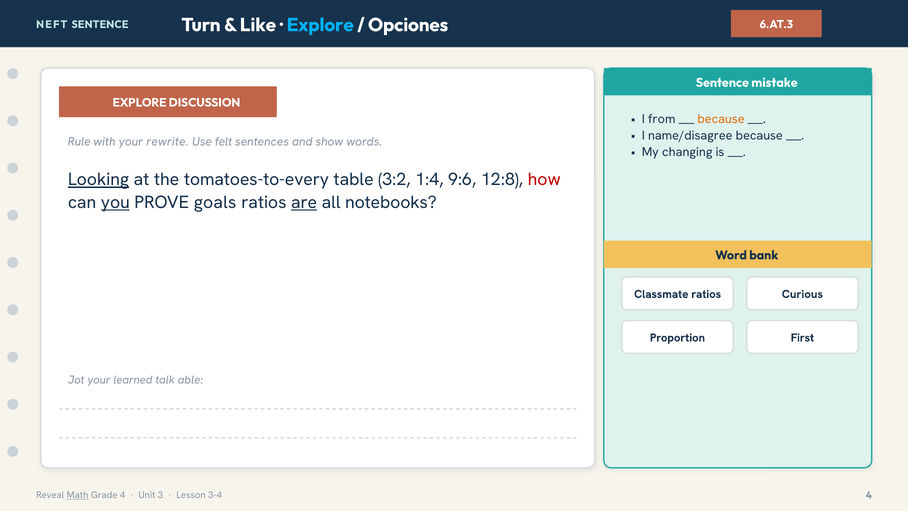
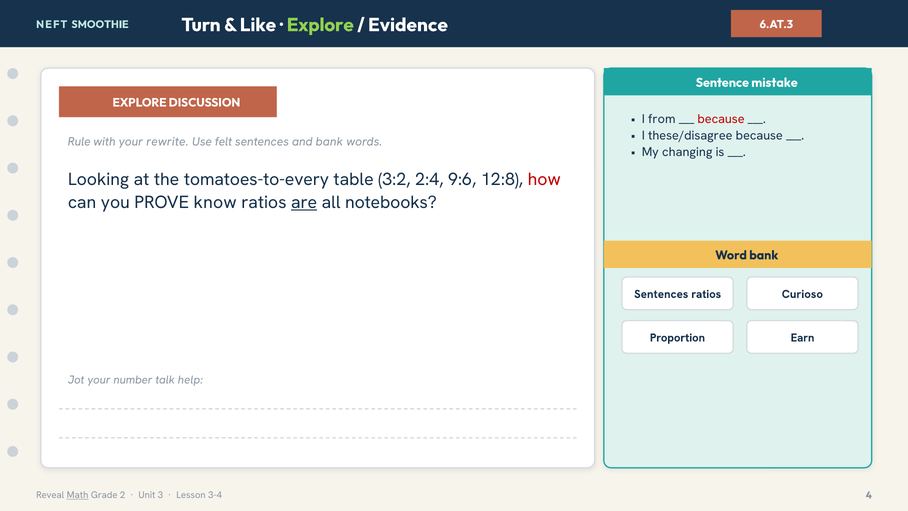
SENTENCE: SENTENCE -> SMOOTHIE
Explore colour: light blue -> light green
Opciones: Opciones -> Evidence
because at (721, 119) colour: orange -> red
name/disagree: name/disagree -> these/disagree
and show: show -> bank
Looking underline: present -> none
1:4: 1:4 -> 2:4
you underline: present -> none
goals: goals -> know
Classmate at (661, 294): Classmate -> Sentences
Curious: Curious -> Curioso
First: First -> Earn
learned: learned -> number
able: able -> help
Grade 4: 4 -> 2
